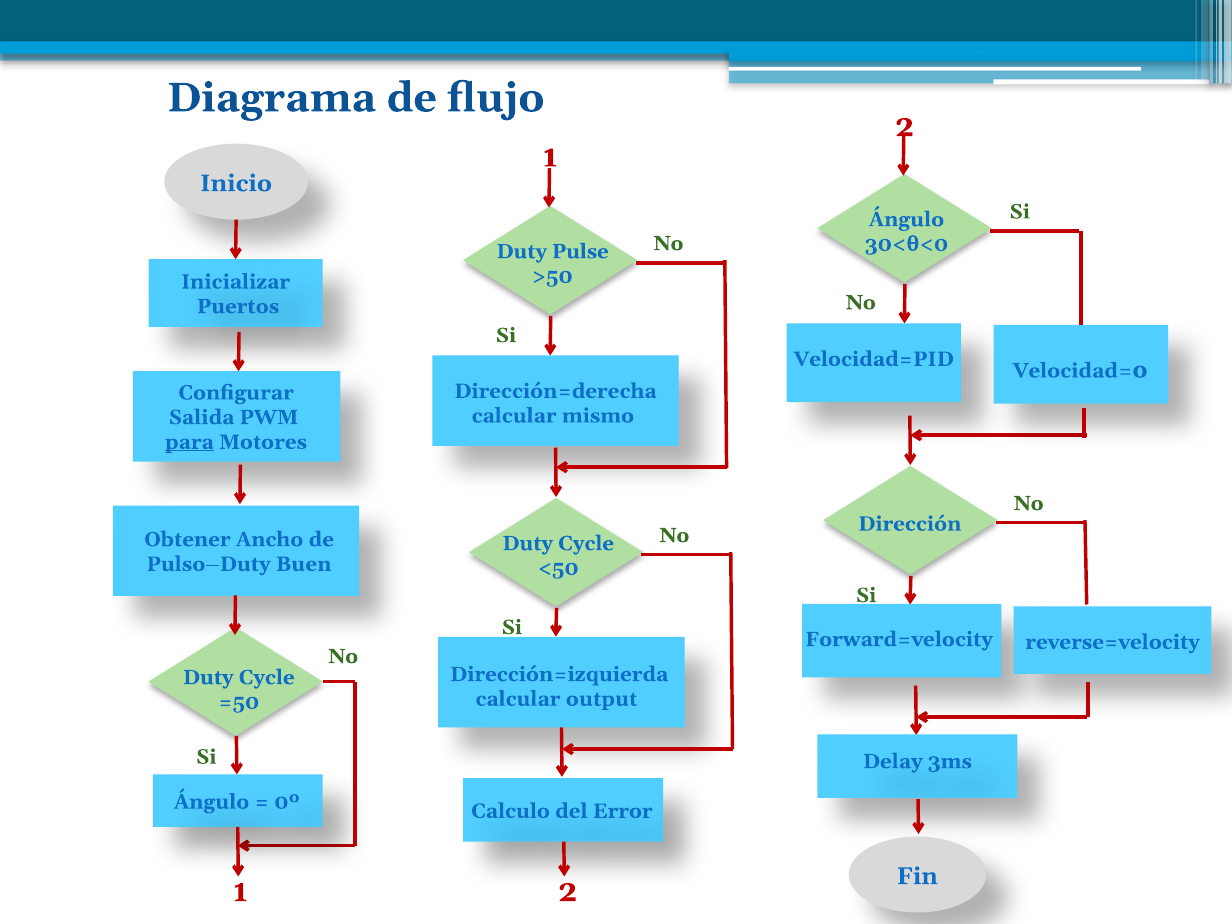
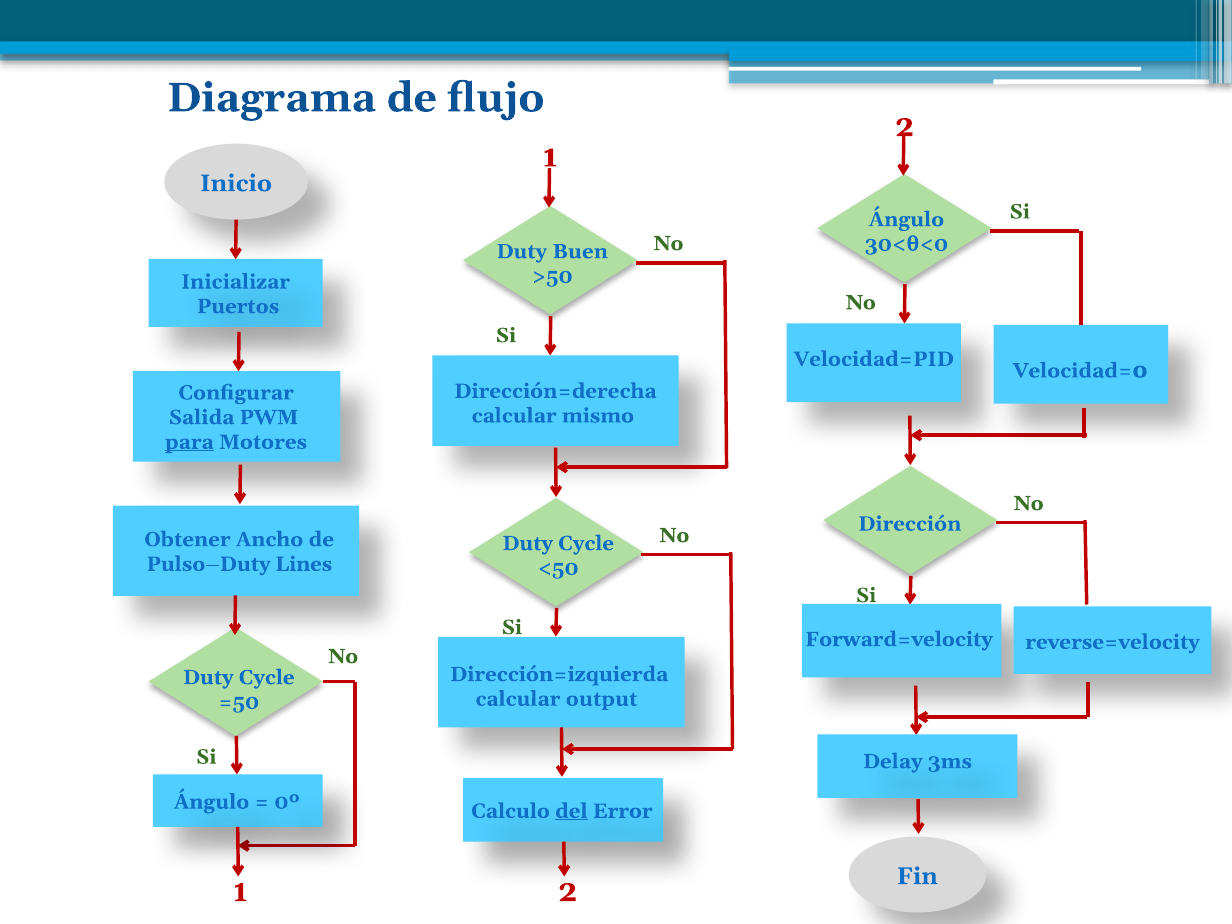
Pulse: Pulse -> Buen
Buen: Buen -> Lines
del underline: none -> present
